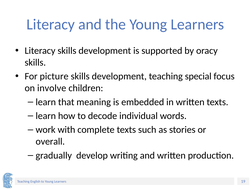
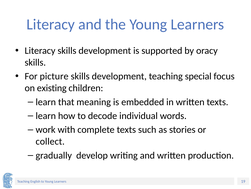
involve: involve -> existing
overall: overall -> collect
